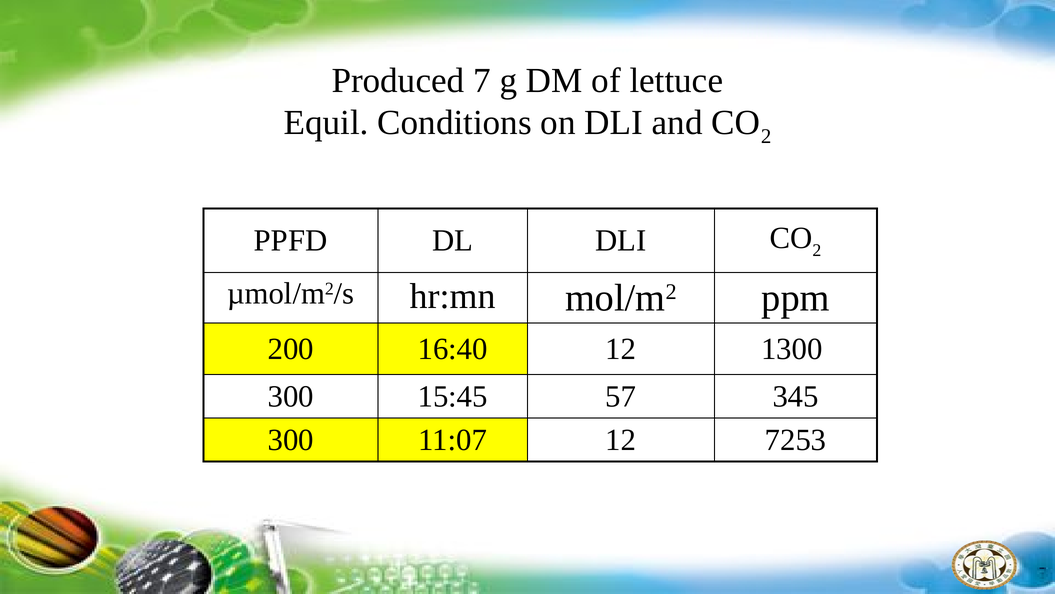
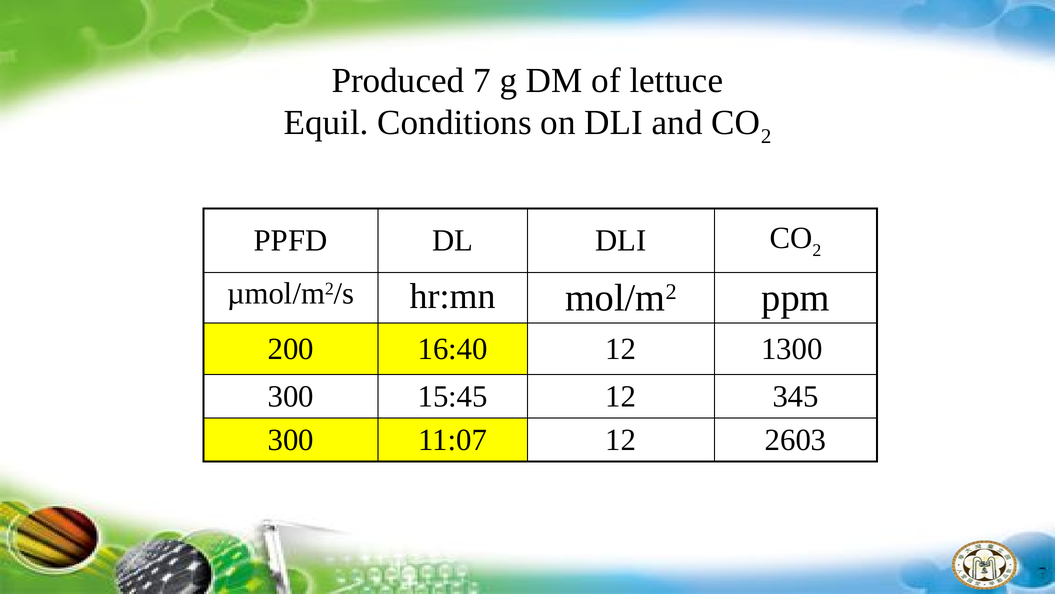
15:45 57: 57 -> 12
7253: 7253 -> 2603
